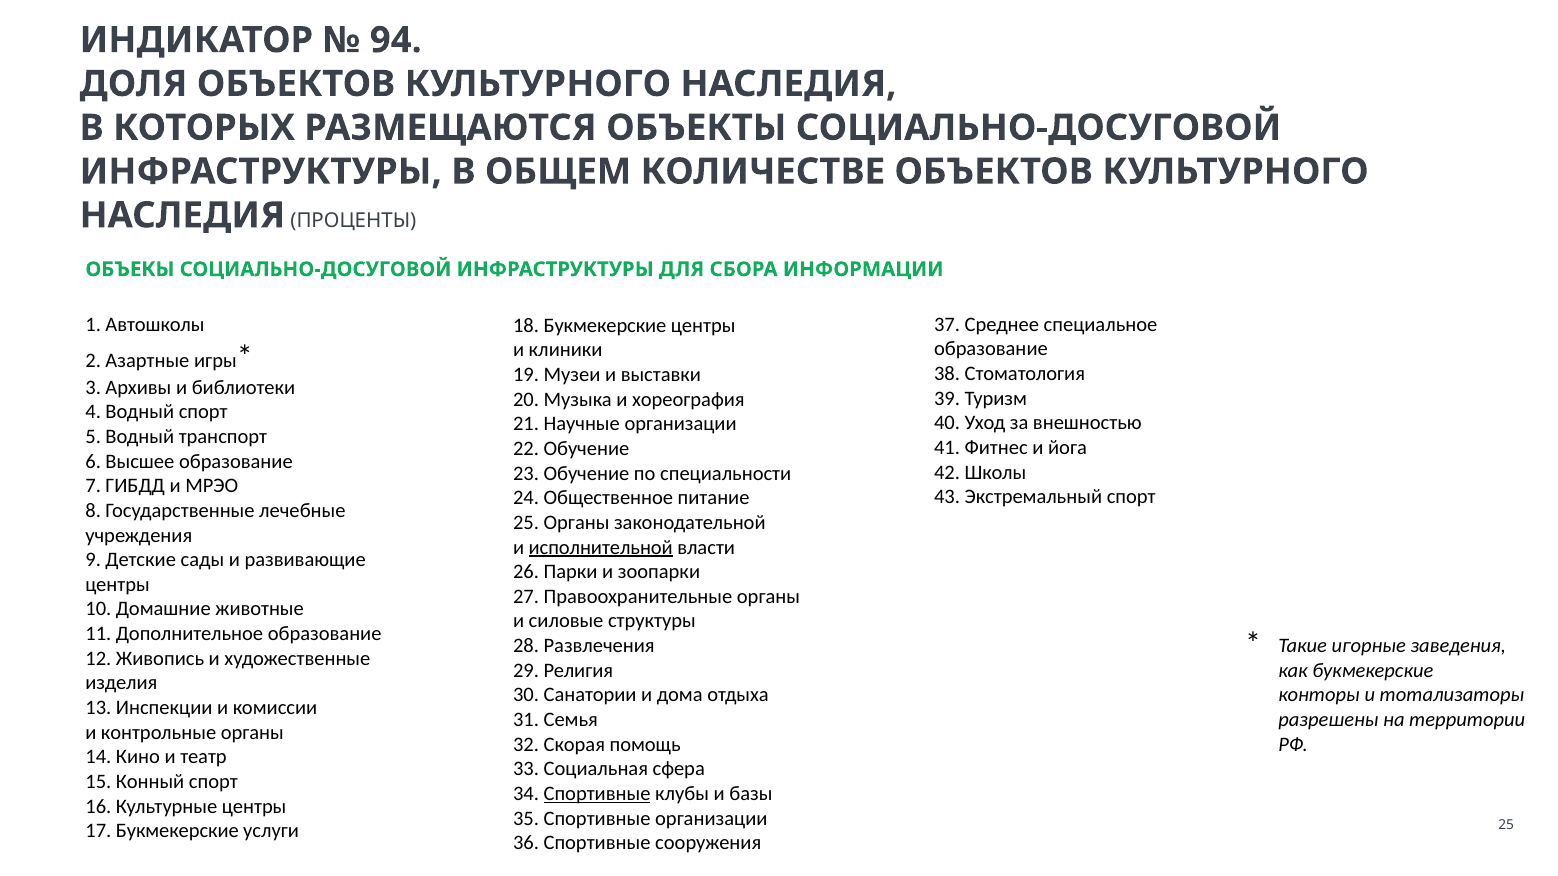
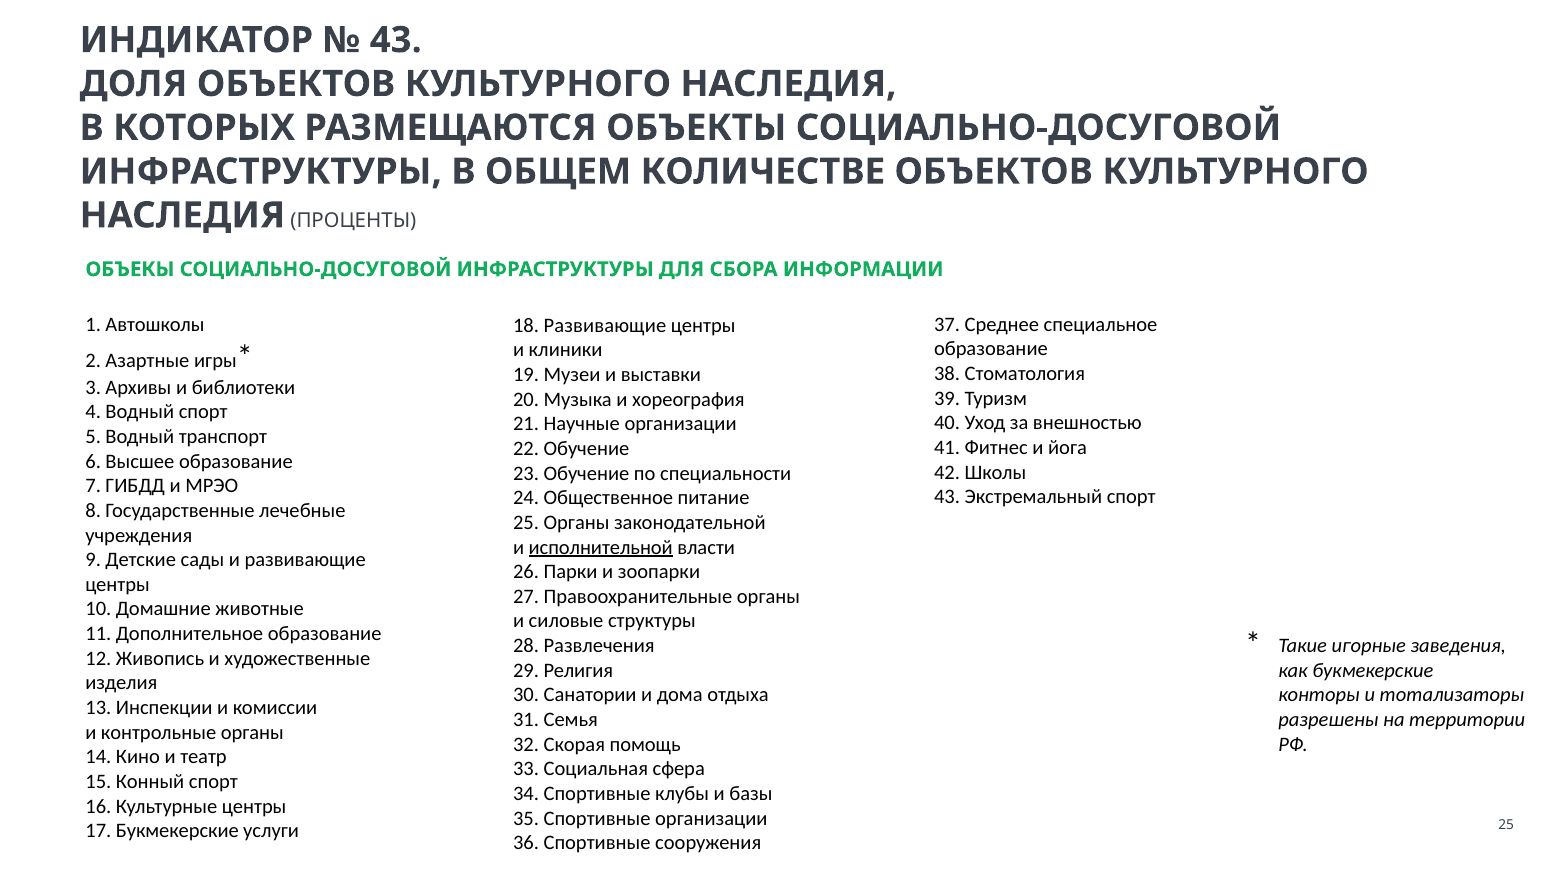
94 at (396, 40): 94 -> 43
18 Букмекерские: Букмекерские -> Развивающие
Спортивные at (597, 794) underline: present -> none
